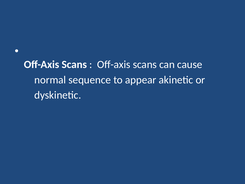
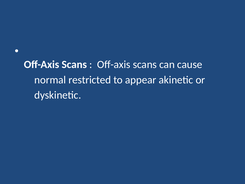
sequence: sequence -> restricted
